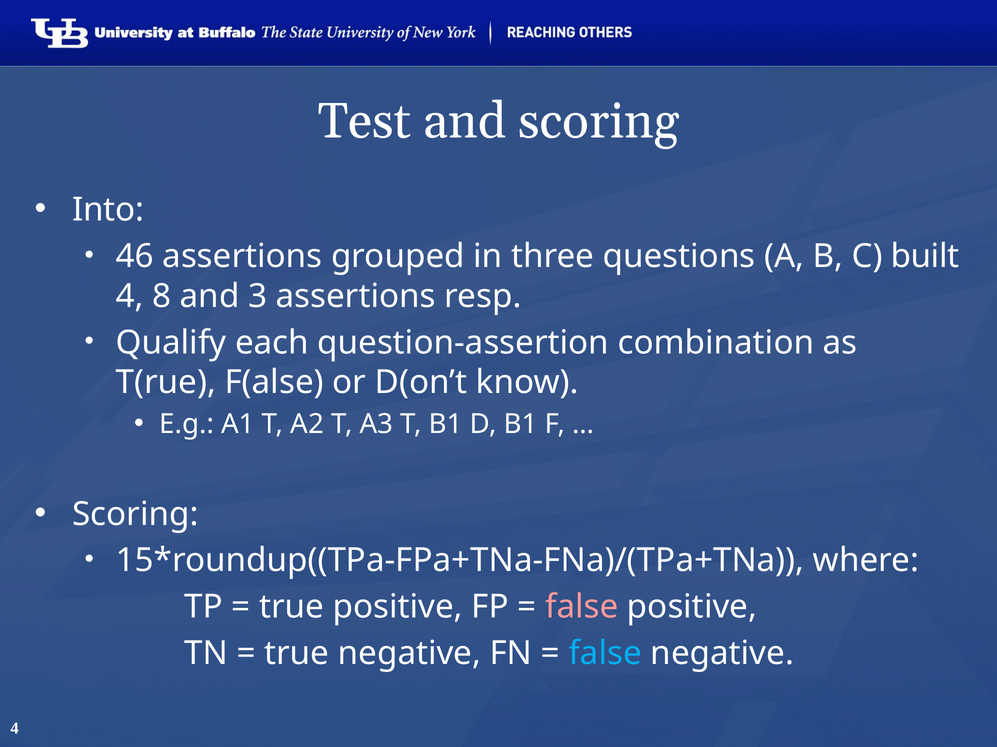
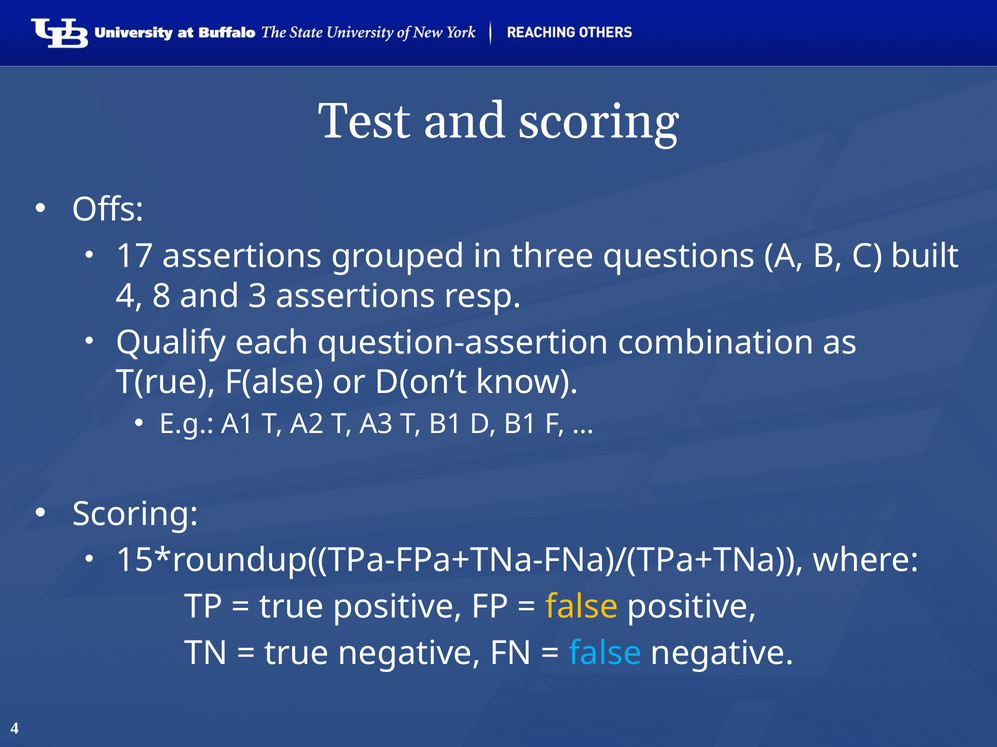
Into: Into -> Offs
46: 46 -> 17
false at (582, 608) colour: pink -> yellow
